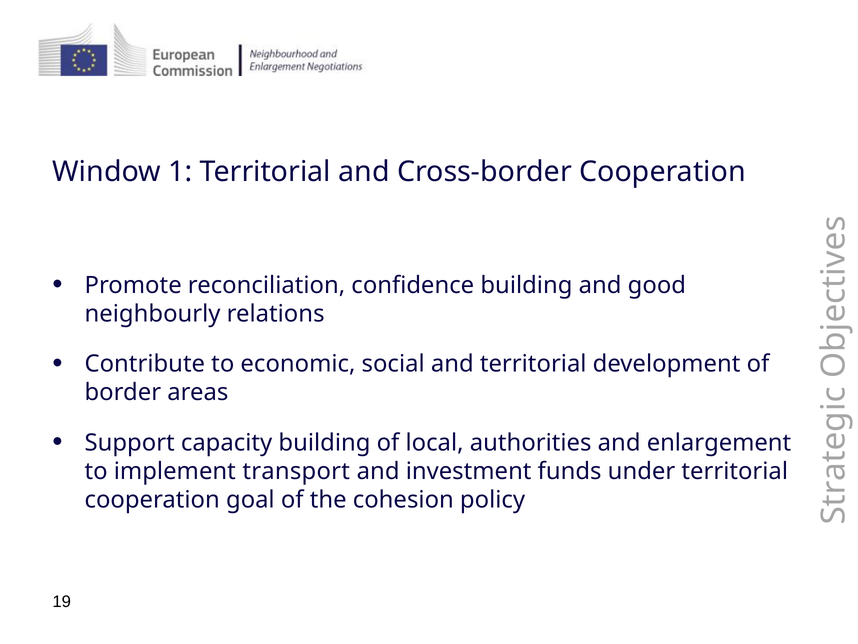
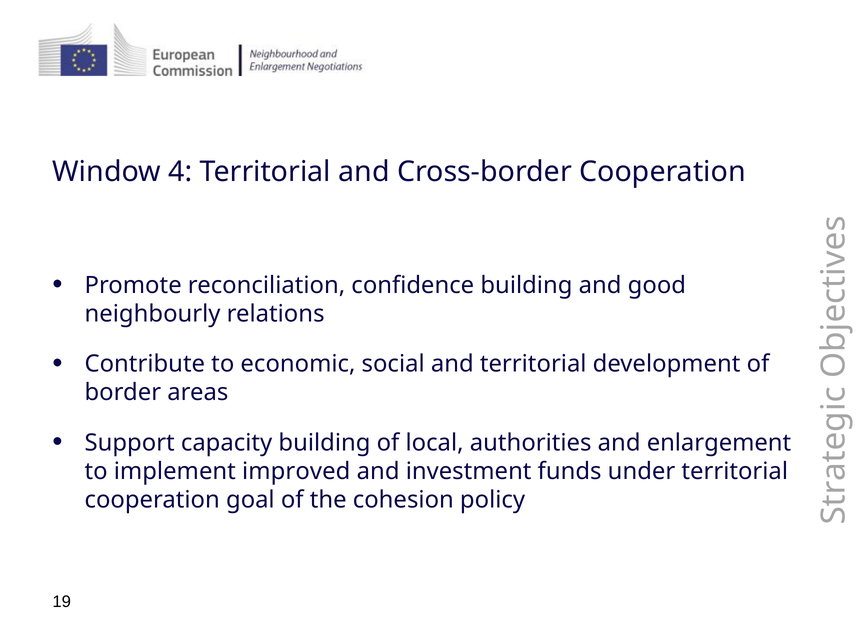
1: 1 -> 4
transport: transport -> improved
